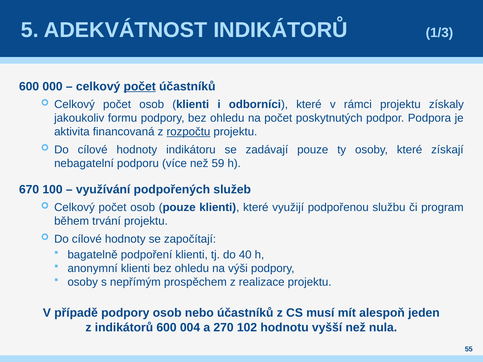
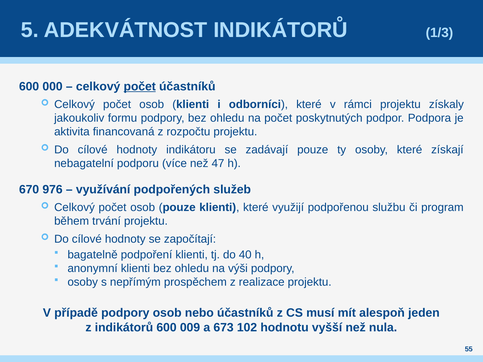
rozpočtu underline: present -> none
59: 59 -> 47
100: 100 -> 976
004: 004 -> 009
270: 270 -> 673
